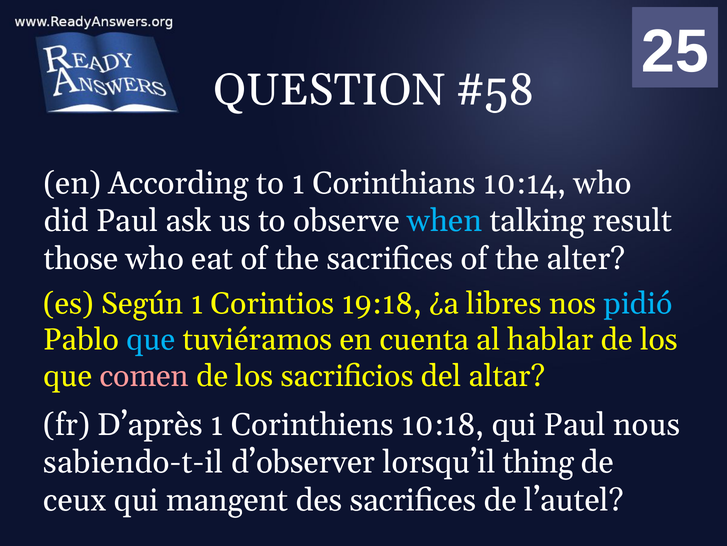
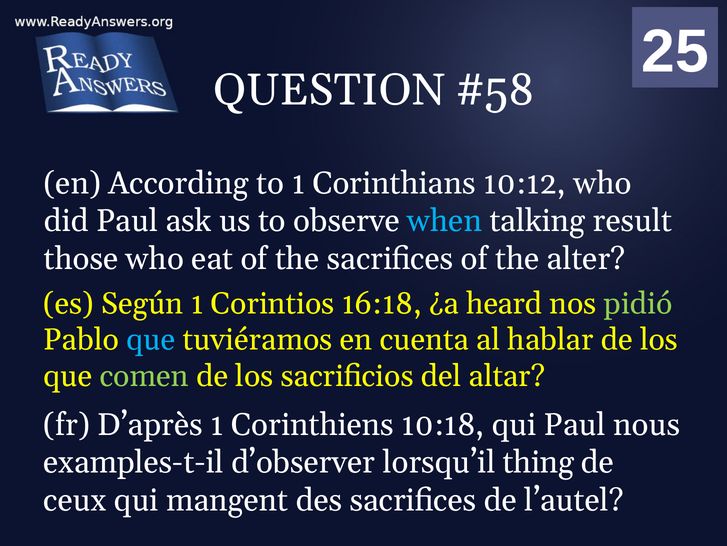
10:14: 10:14 -> 10:12
19:18: 19:18 -> 16:18
libres: libres -> heard
pidió colour: light blue -> light green
comen colour: pink -> light green
sabiendo-t-il: sabiendo-t-il -> examples-t-il
